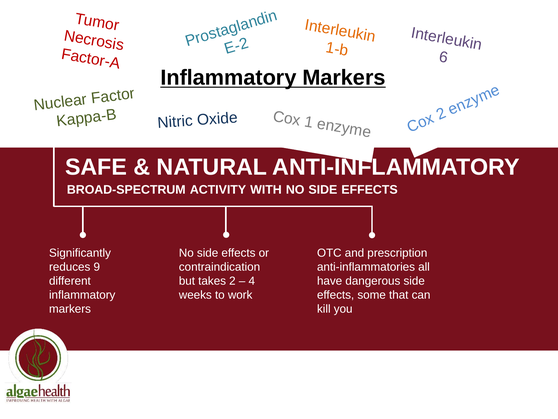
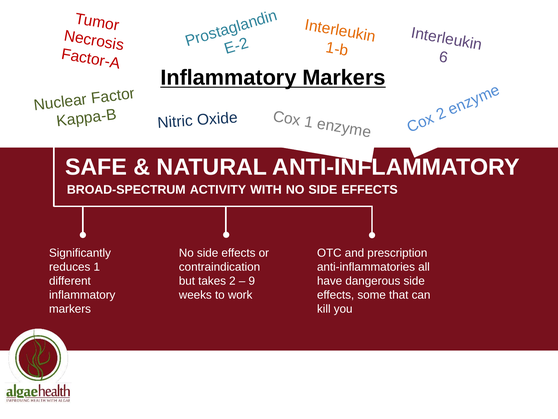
reduces 9: 9 -> 1
4: 4 -> 9
